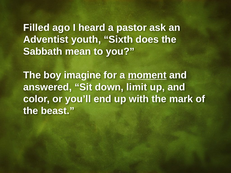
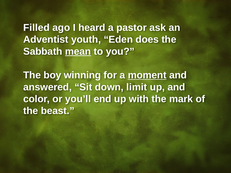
Sixth: Sixth -> Eden
mean underline: none -> present
imagine: imagine -> winning
